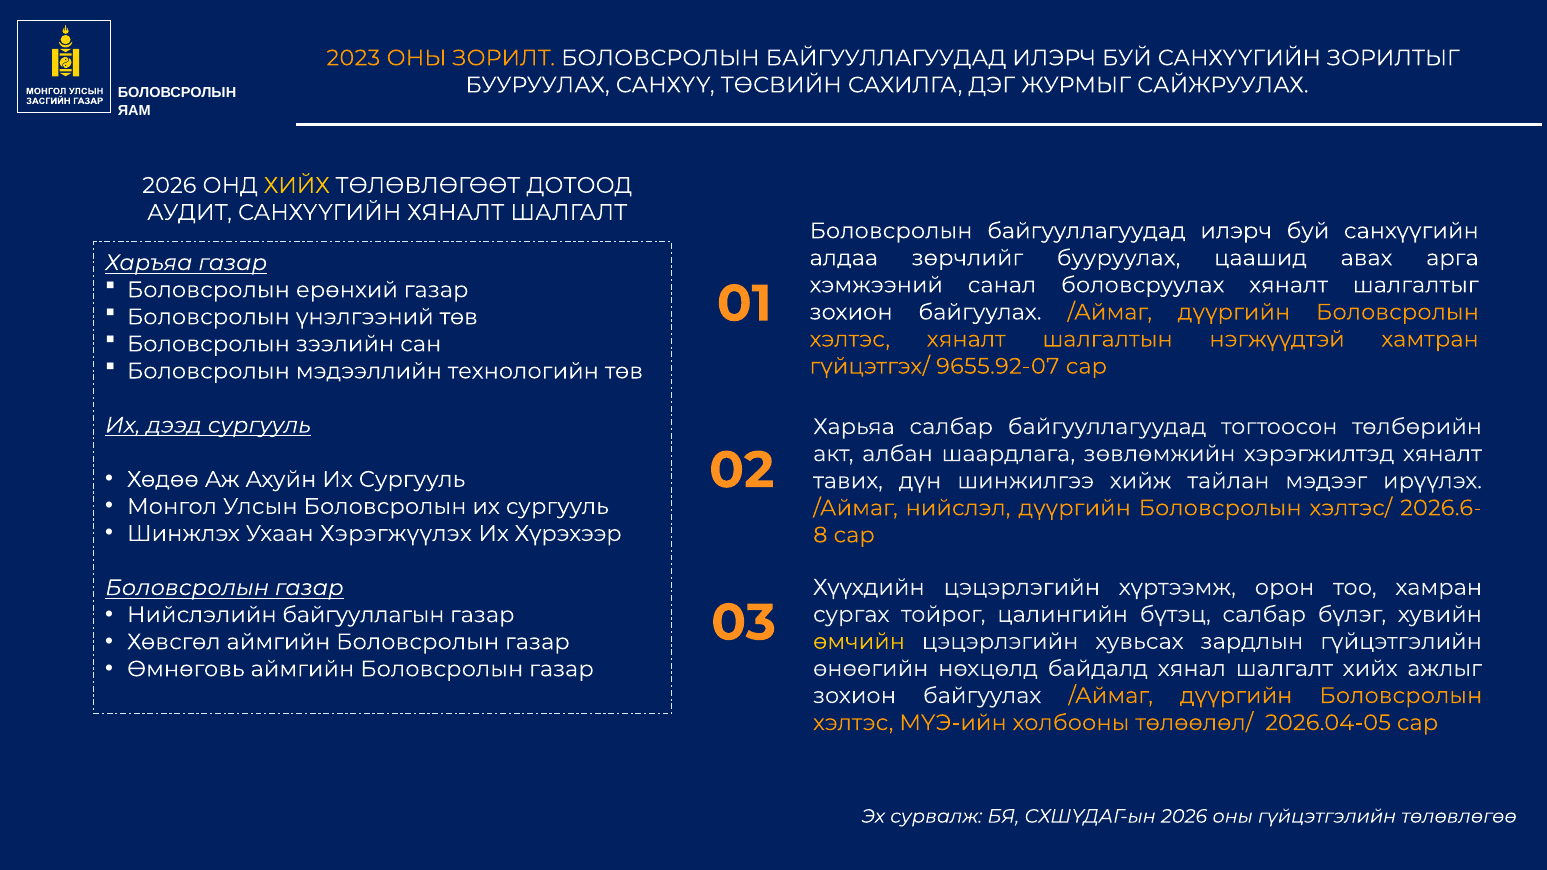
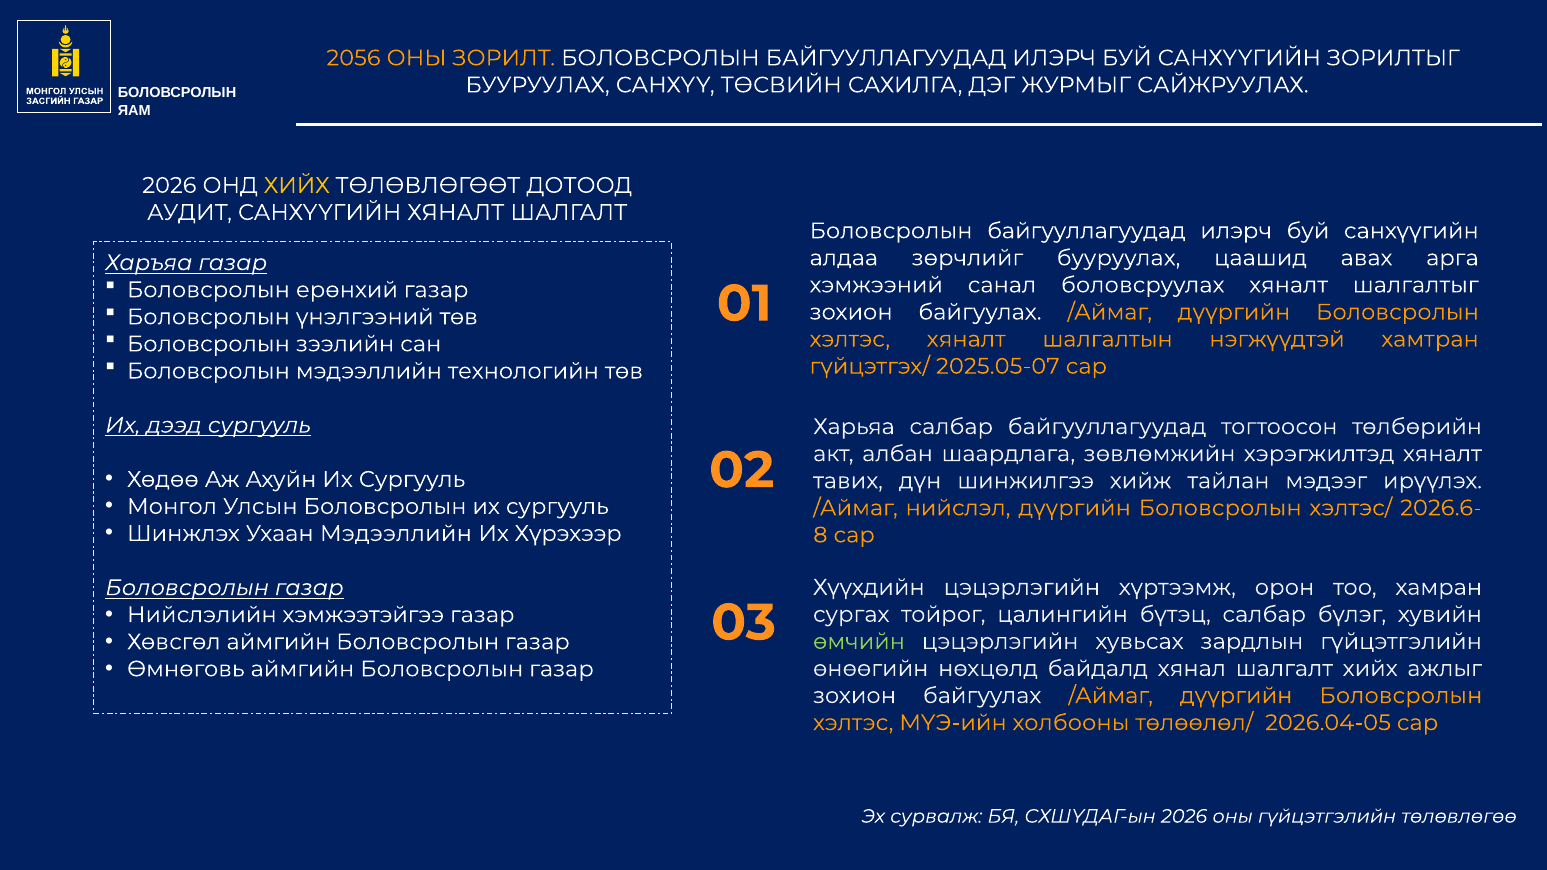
2023: 2023 -> 2056
9655.92-07: 9655.92-07 -> 2025.05-07
Ухаан Хэрэгжүүлэх: Хэрэгжүүлэх -> Мэдээллийн
байгууллагын: байгууллагын -> хэмжээтэйгээ
өмчийн colour: yellow -> light green
